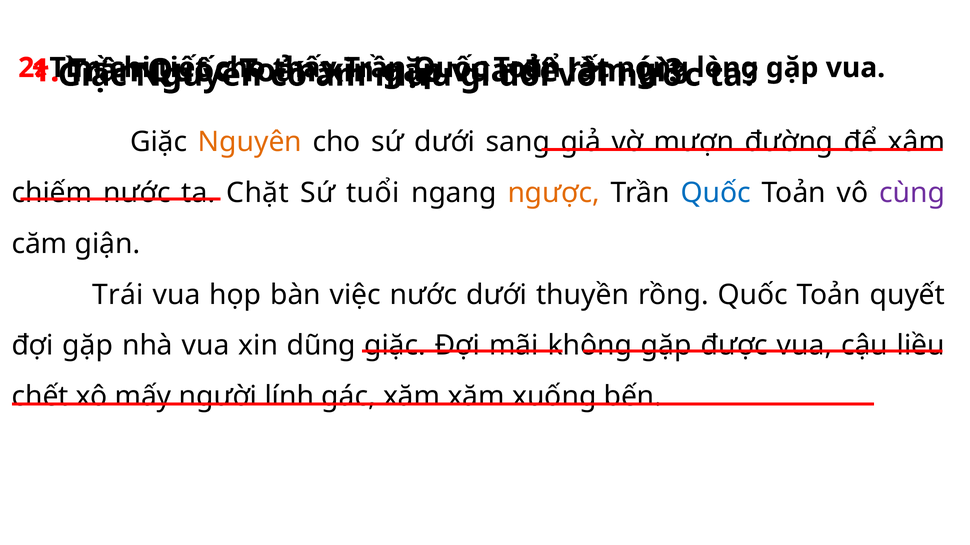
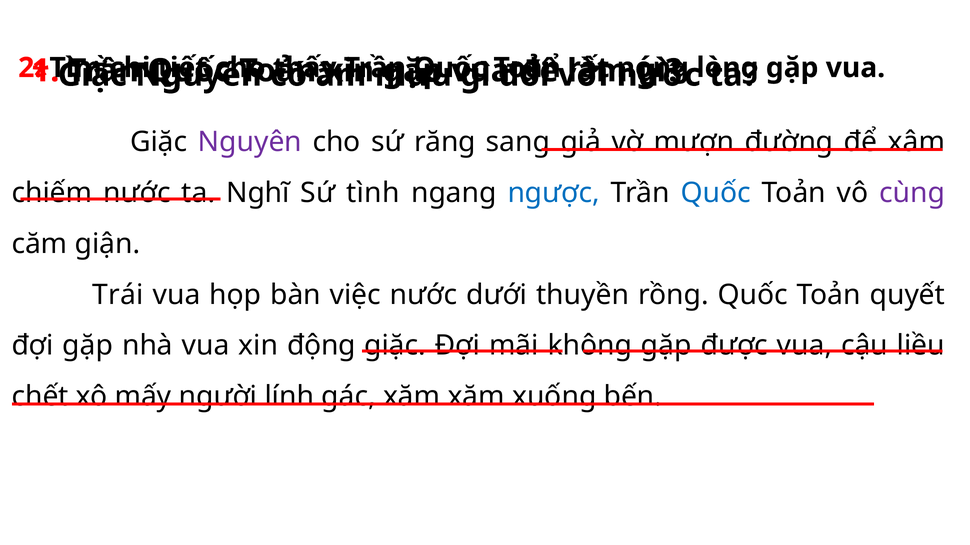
Nguyên at (250, 142) colour: orange -> purple
sứ dưới: dưới -> răng
Chặt: Chặt -> Nghĩ
tuổi: tuổi -> tình
ngược colour: orange -> blue
dũng: dũng -> động
